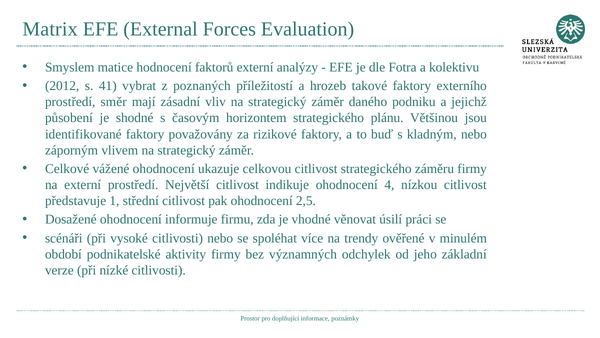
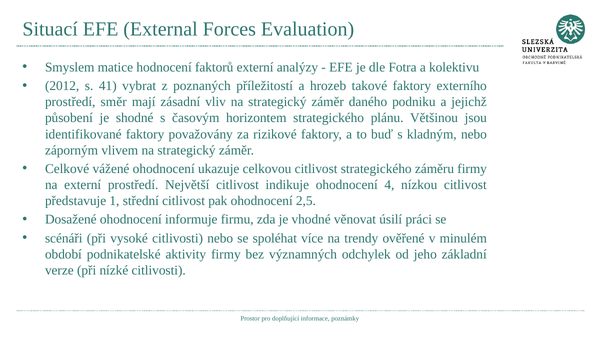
Matrix: Matrix -> Situací
